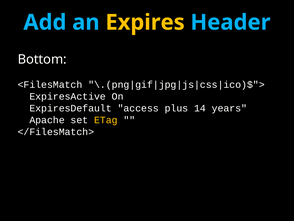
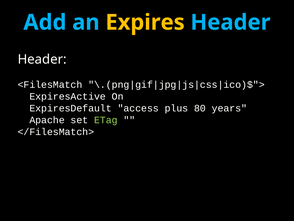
Bottom at (42, 59): Bottom -> Header
14: 14 -> 80
ETag colour: yellow -> light green
